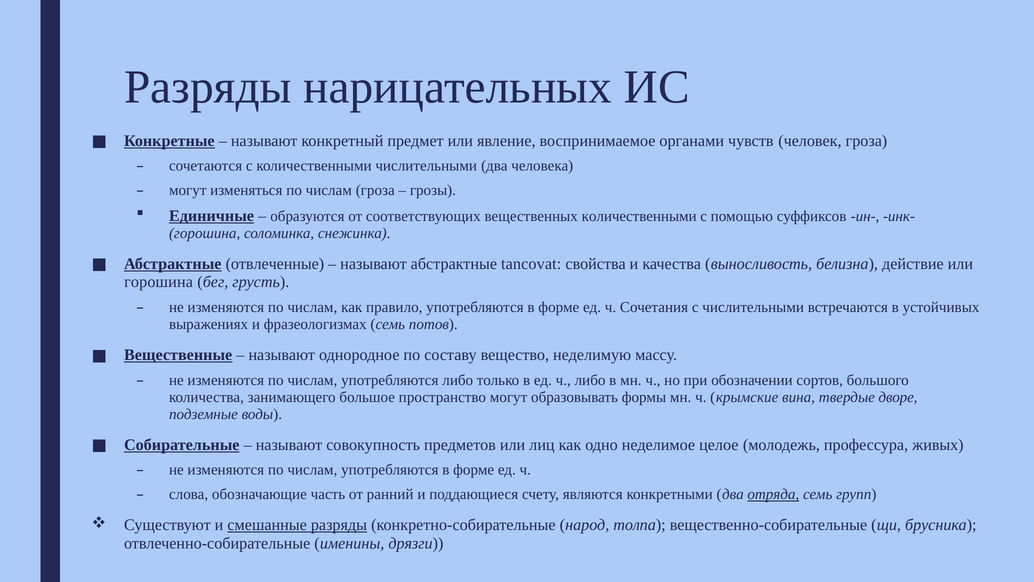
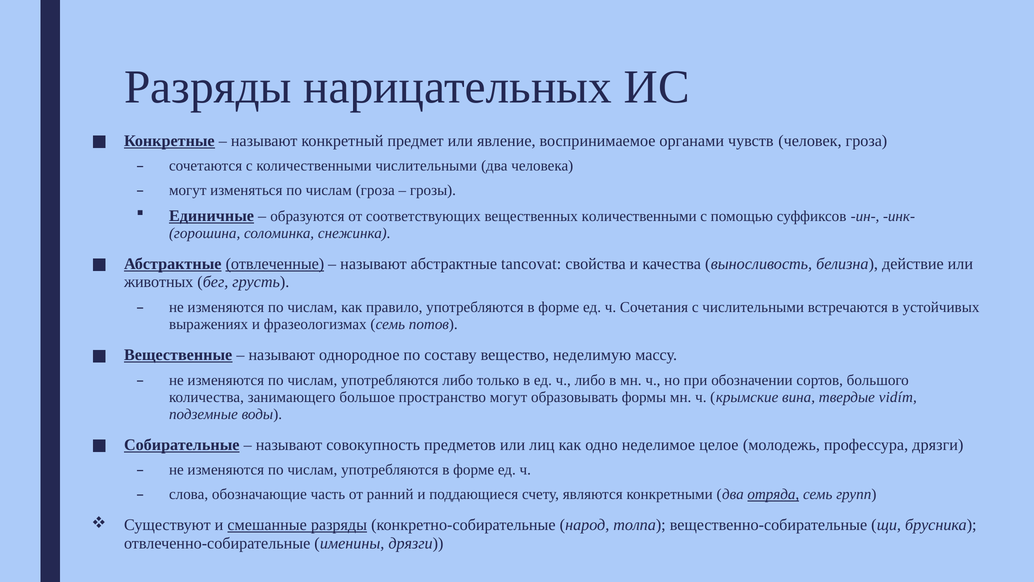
отвлеченные underline: none -> present
горошина at (159, 282): горошина -> животных
дворе: дворе -> vidím
профессура живых: живых -> дрязги
